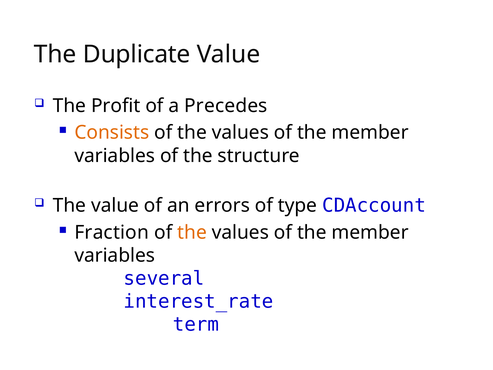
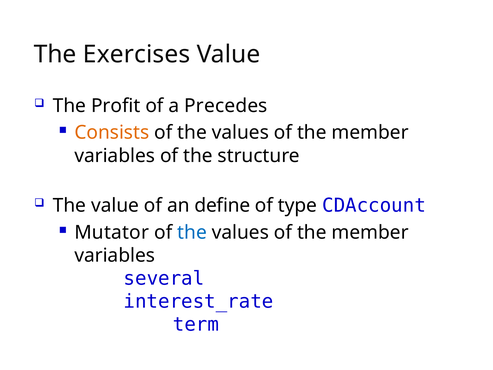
Duplicate: Duplicate -> Exercises
errors: errors -> define
Fraction: Fraction -> Mutator
the at (192, 232) colour: orange -> blue
